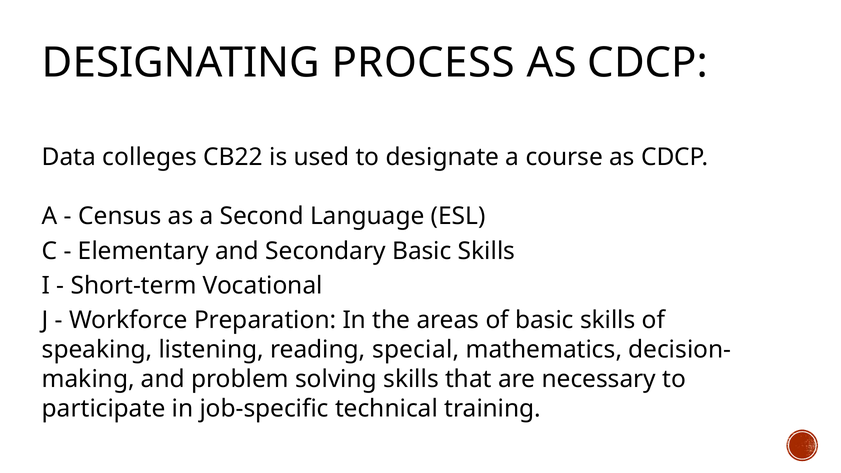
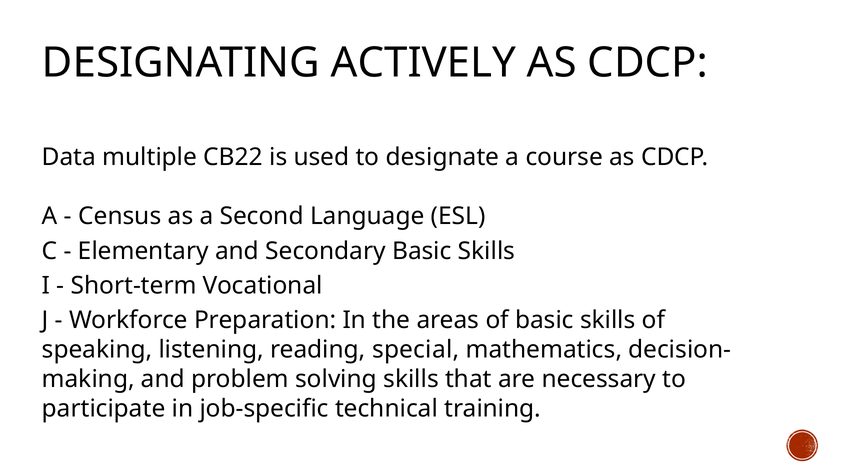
PROCESS: PROCESS -> ACTIVELY
colleges: colleges -> multiple
